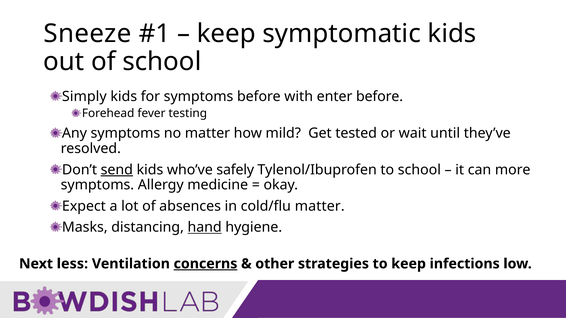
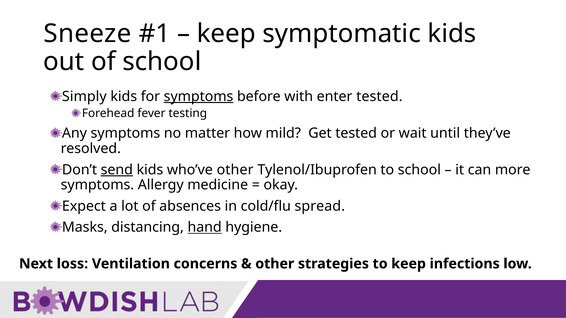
symptoms at (199, 97) underline: none -> present
enter before: before -> tested
who’ve safely: safely -> other
cold/flu matter: matter -> spread
less: less -> loss
concerns underline: present -> none
